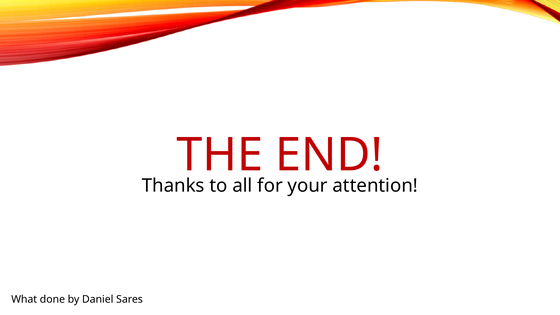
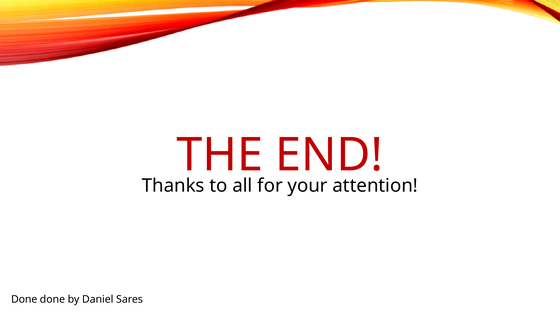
What at (24, 300): What -> Done
